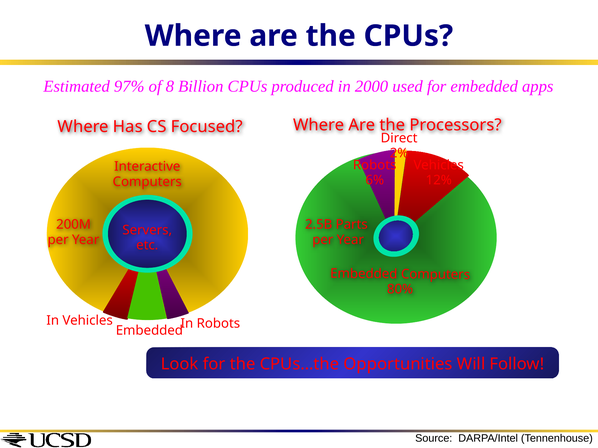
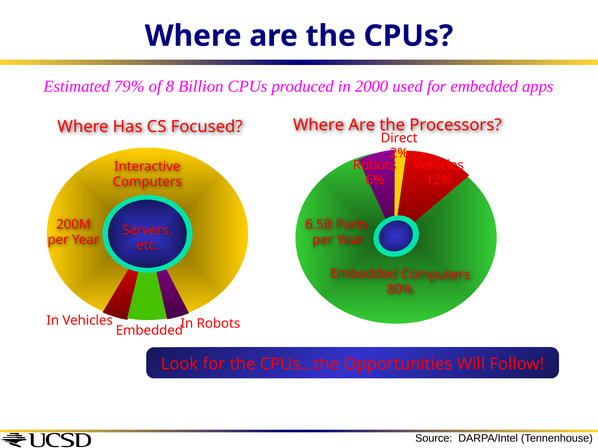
97%: 97% -> 79%
2.5B: 2.5B -> 6.5B
